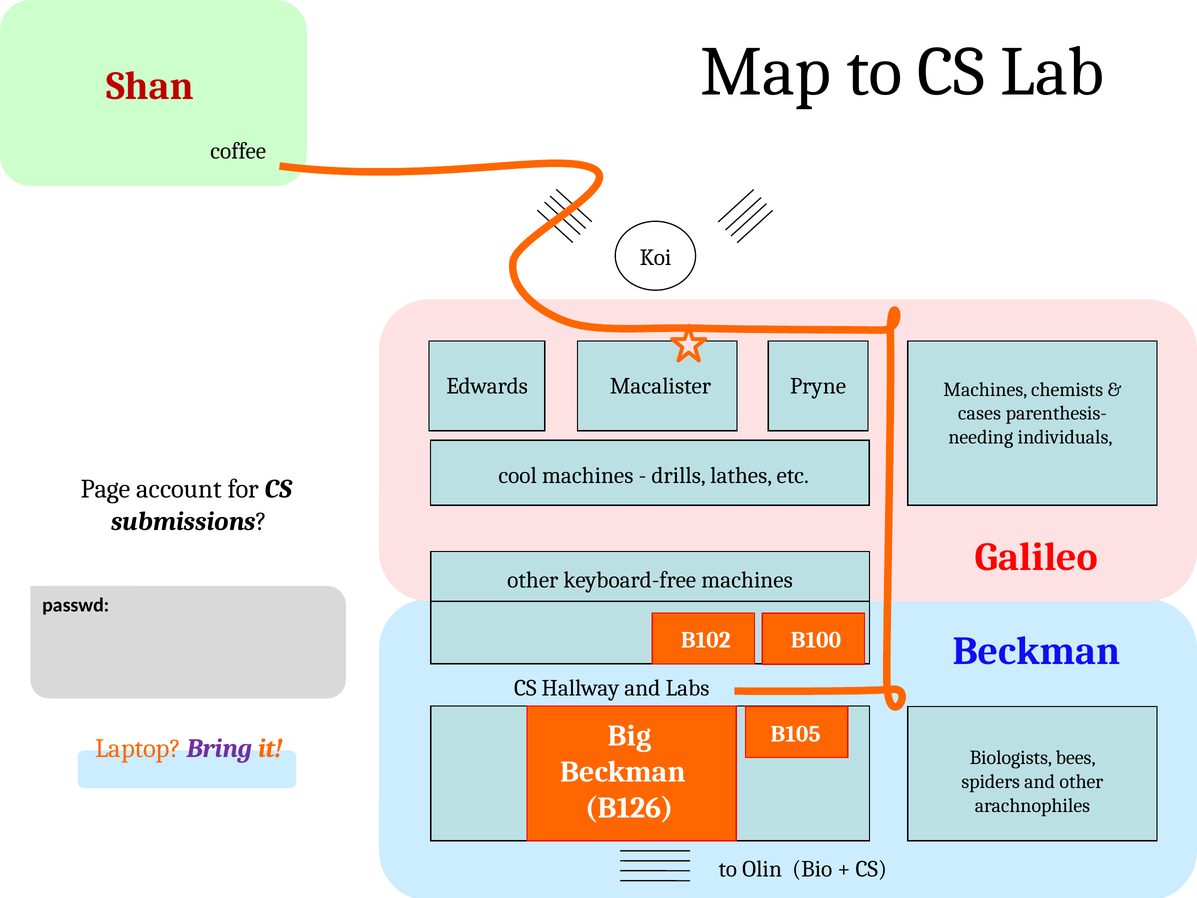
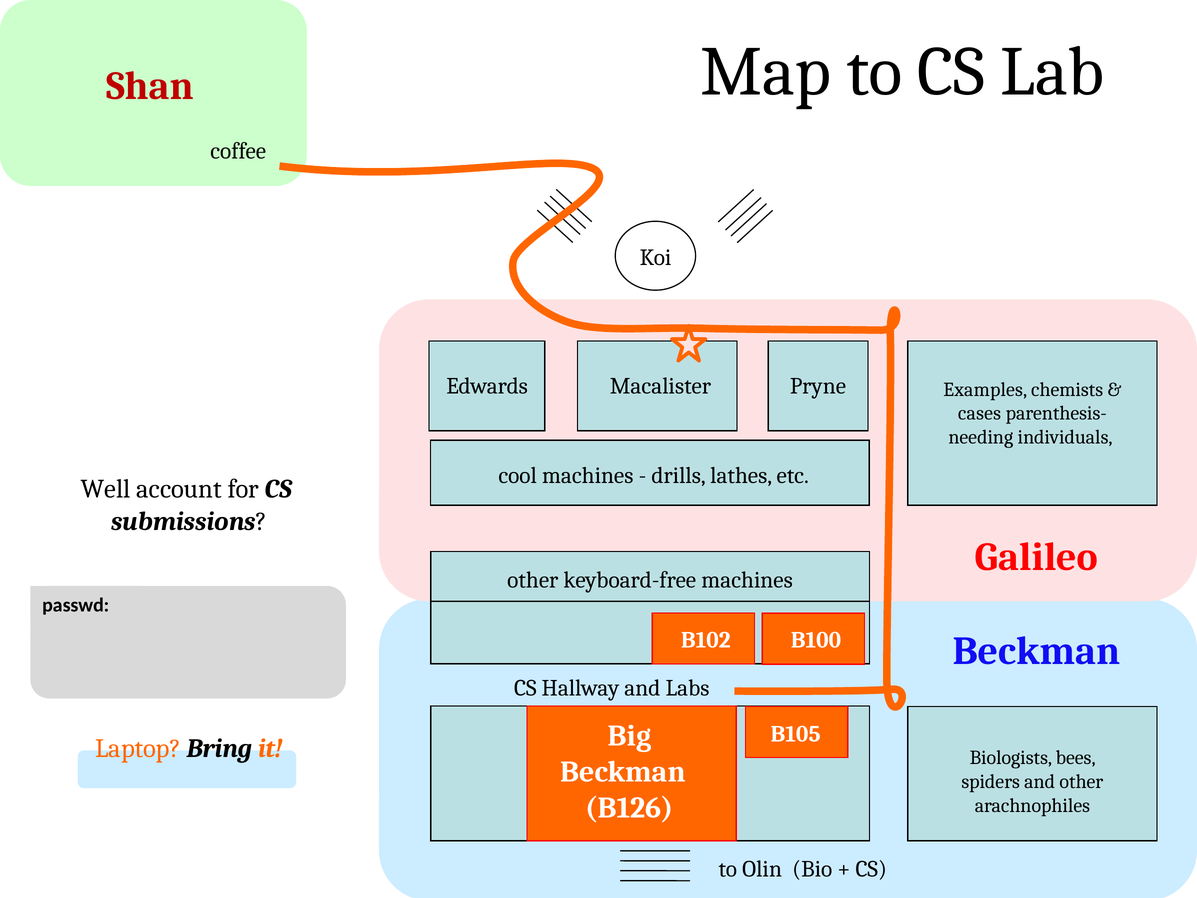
Machines at (985, 389): Machines -> Examples
Page: Page -> Well
Bring colour: purple -> black
